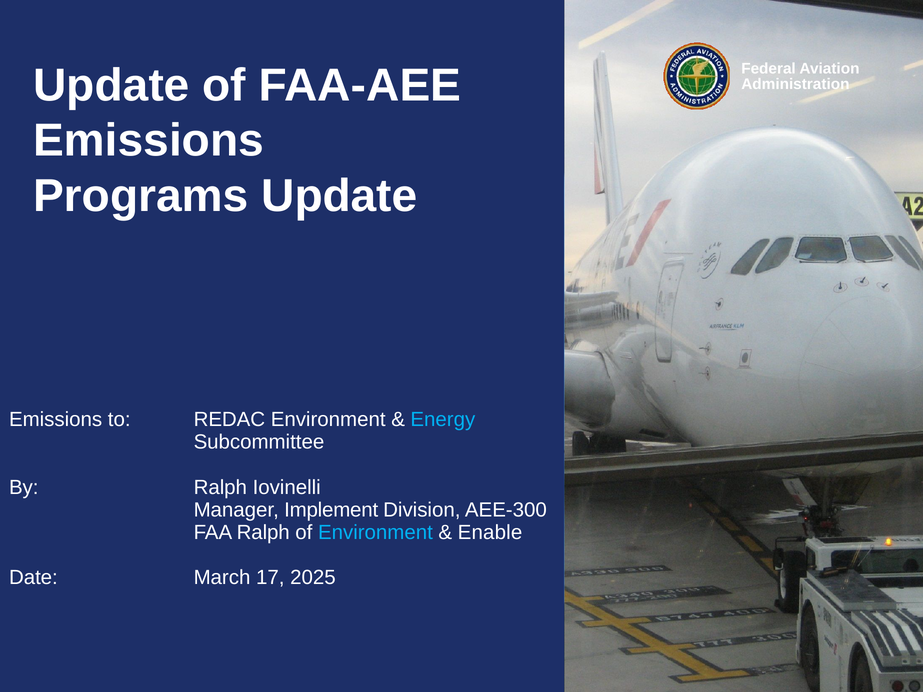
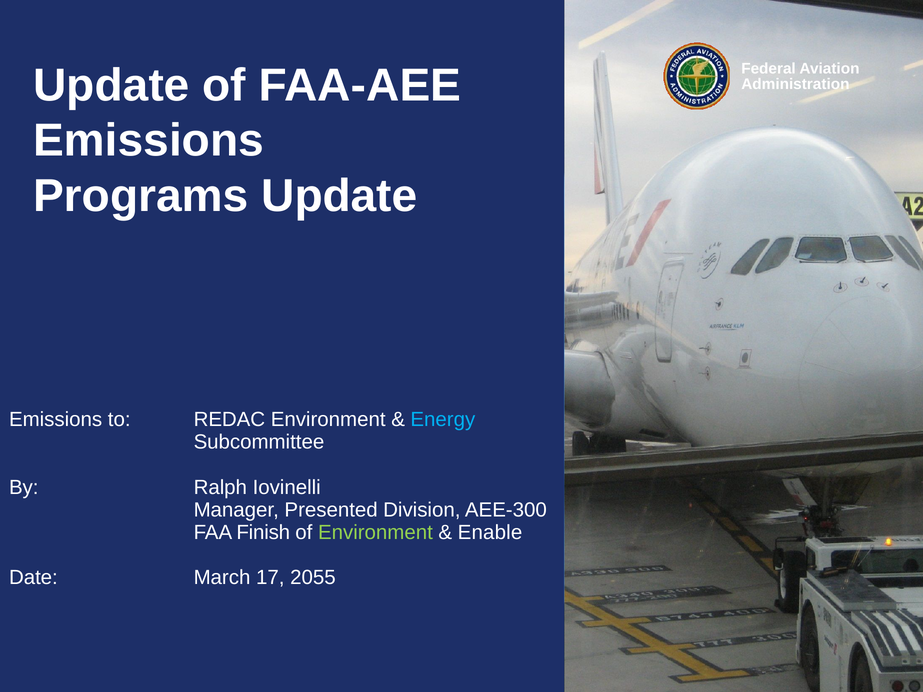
Implement: Implement -> Presented
FAA Ralph: Ralph -> Finish
Environment at (375, 533) colour: light blue -> light green
2025: 2025 -> 2055
